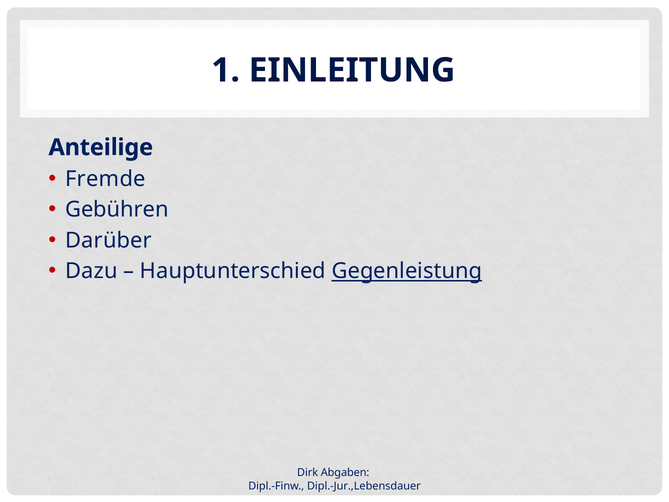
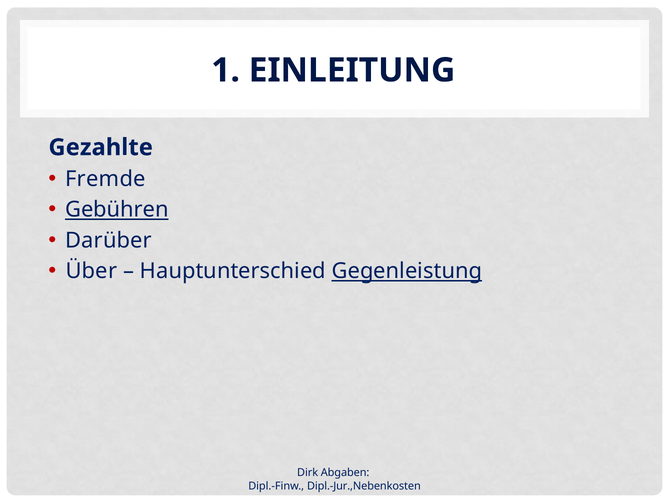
Anteilige: Anteilige -> Gezahlte
Gebühren underline: none -> present
Dazu: Dazu -> Über
Dipl.-Jur.,Lebensdauer: Dipl.-Jur.,Lebensdauer -> Dipl.-Jur.,Nebenkosten
